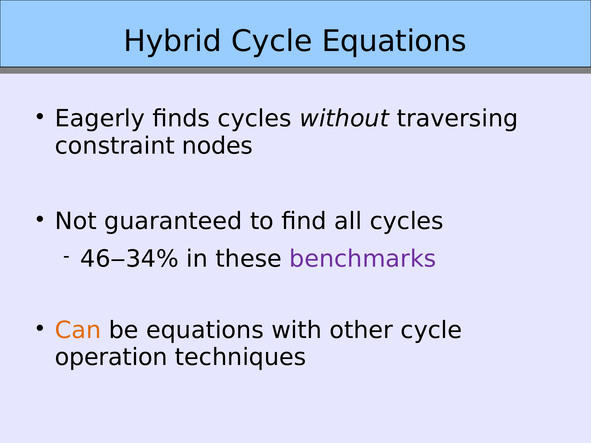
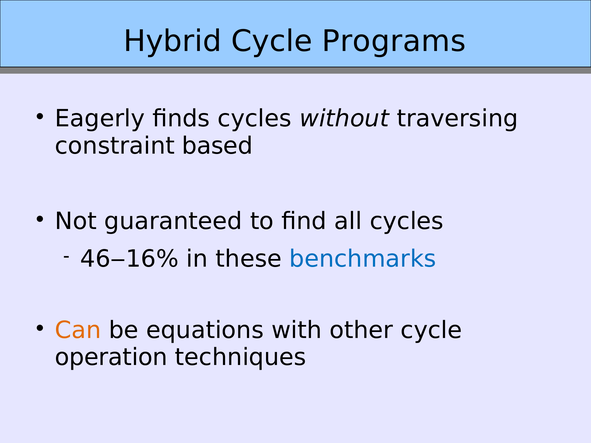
Cycle Equations: Equations -> Programs
nodes: nodes -> based
46‒34%: 46‒34% -> 46‒16%
benchmarks colour: purple -> blue
